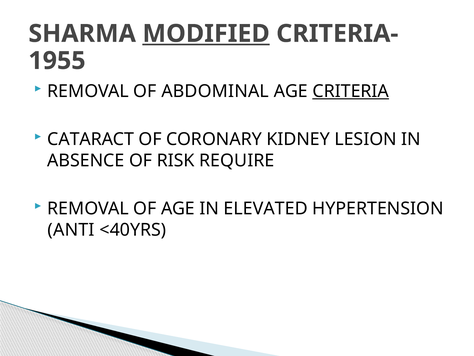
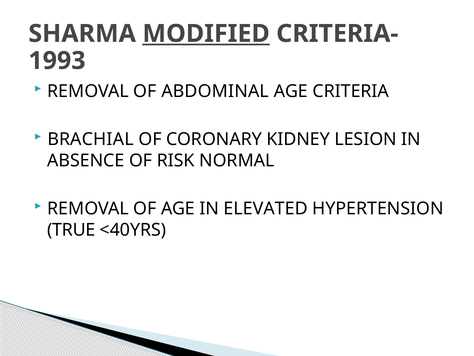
1955: 1955 -> 1993
CRITERIA underline: present -> none
CATARACT: CATARACT -> BRACHIAL
REQUIRE: REQUIRE -> NORMAL
ANTI: ANTI -> TRUE
